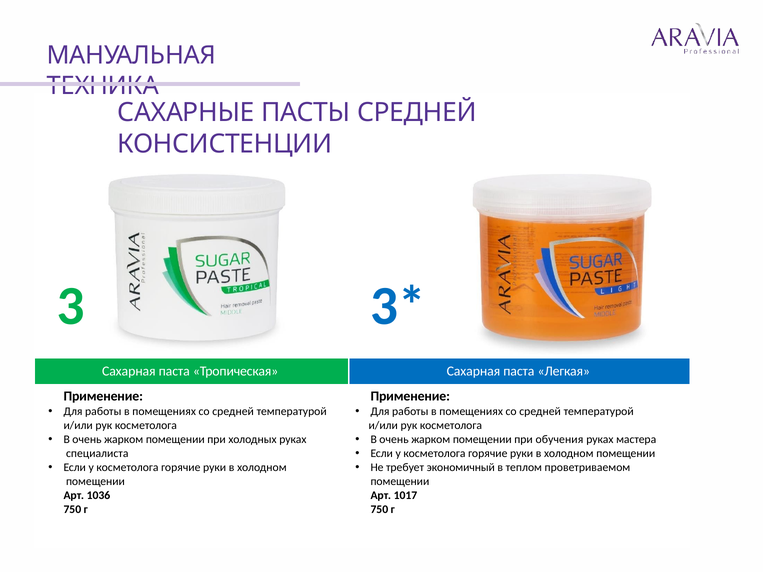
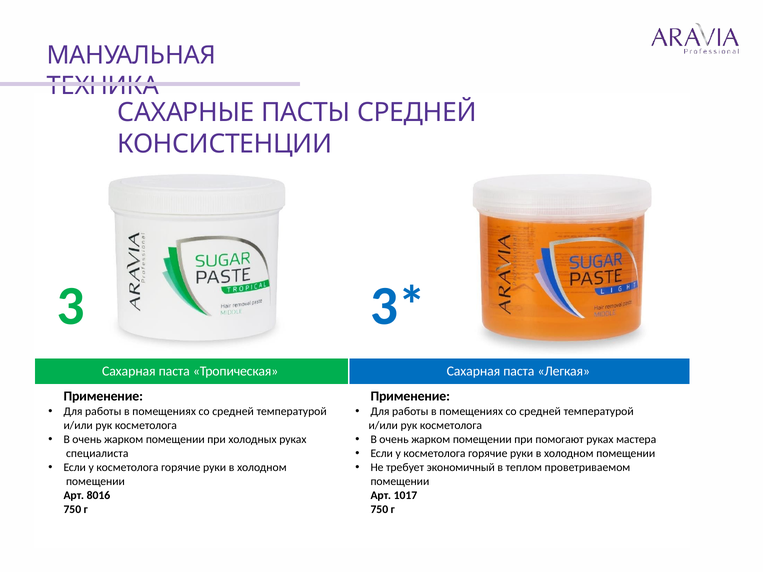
обучения: обучения -> помогают
1036: 1036 -> 8016
